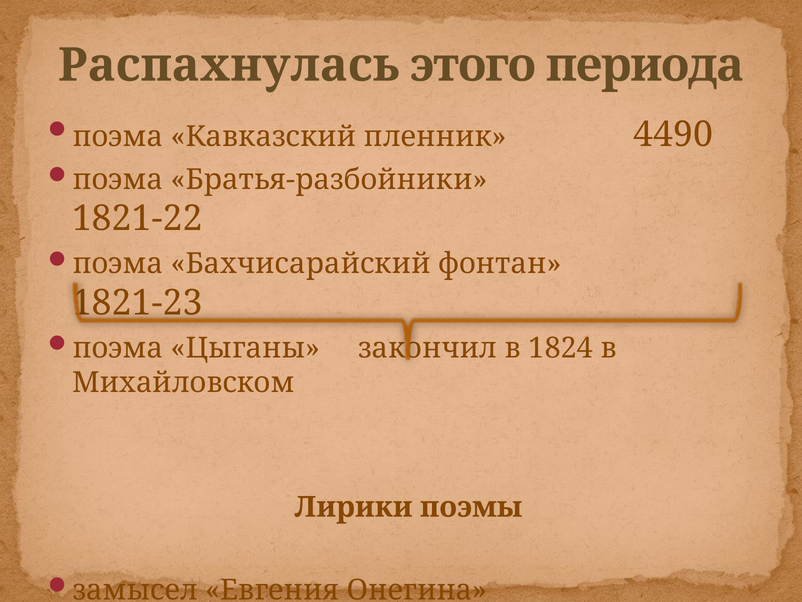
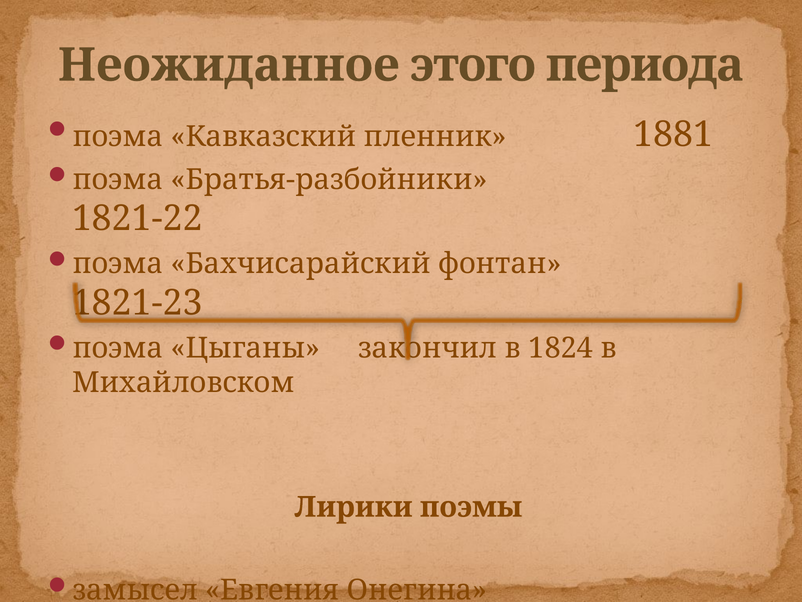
Распахнулась: Распахнулась -> Неожиданное
4490: 4490 -> 1881
